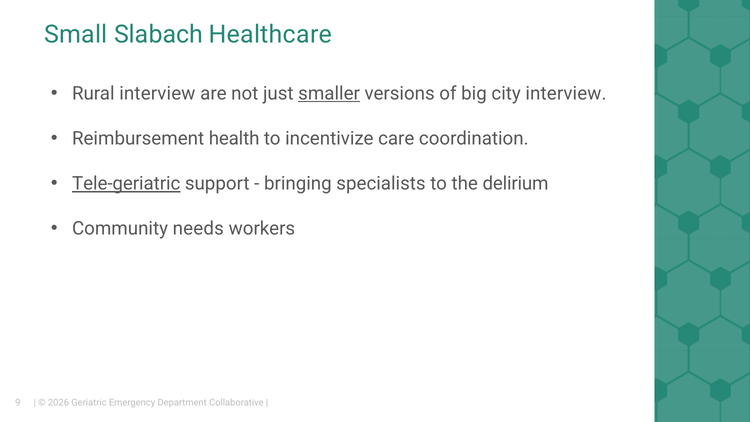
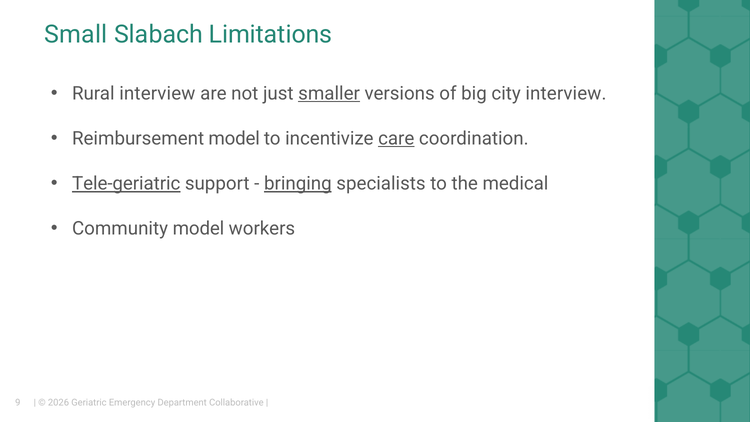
Healthcare: Healthcare -> Limitations
Reimbursement health: health -> model
care underline: none -> present
bringing underline: none -> present
delirium: delirium -> medical
Community needs: needs -> model
